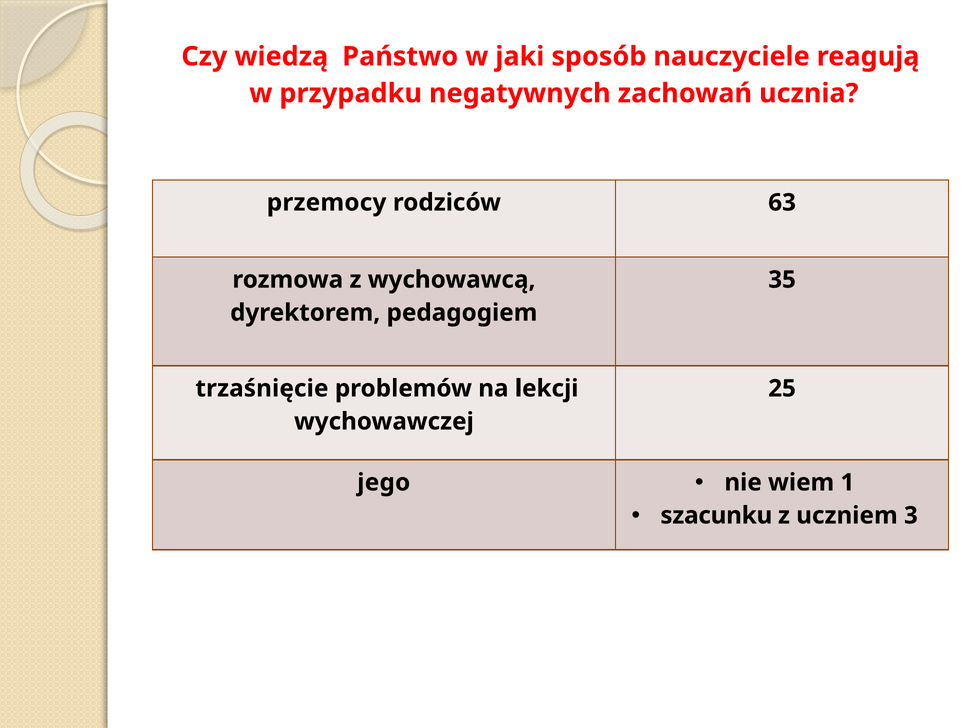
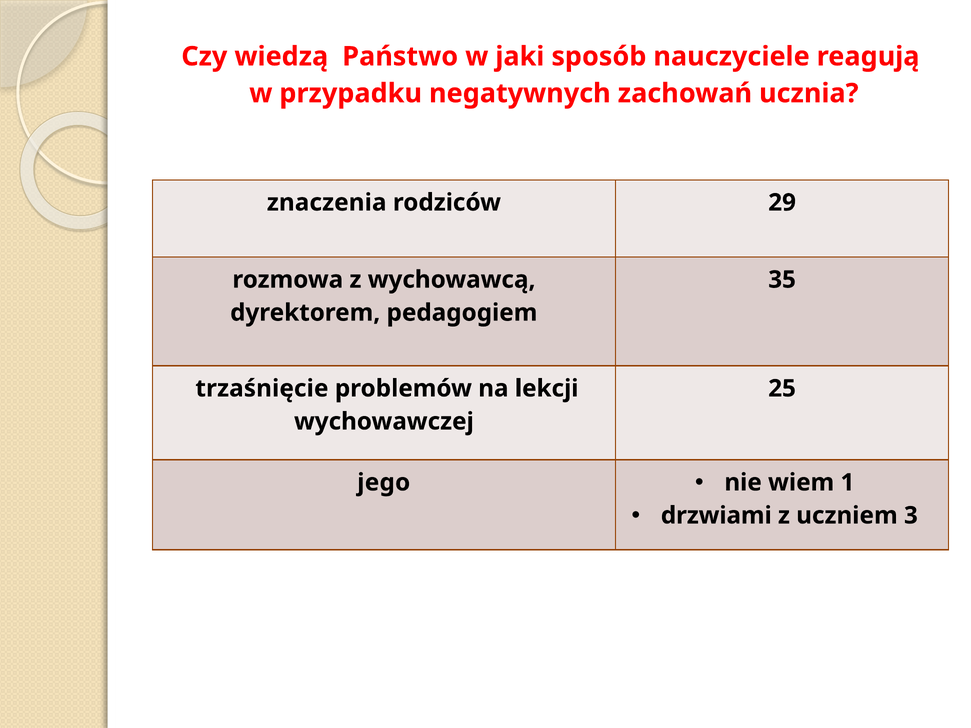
przemocy: przemocy -> znaczenia
63: 63 -> 29
szacunku: szacunku -> drzwiami
